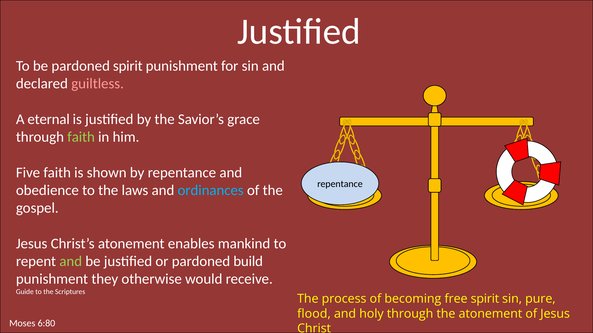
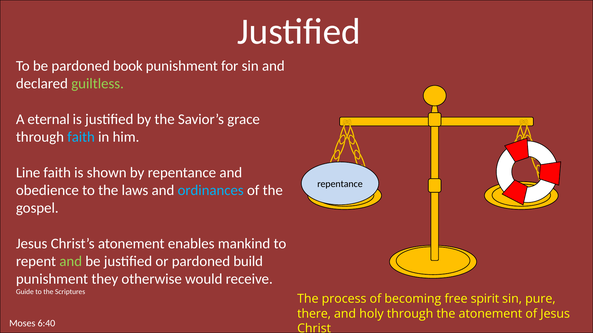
pardoned spirit: spirit -> book
guiltless colour: pink -> light green
faith at (81, 137) colour: light green -> light blue
Five: Five -> Line
flood: flood -> there
6:80: 6:80 -> 6:40
